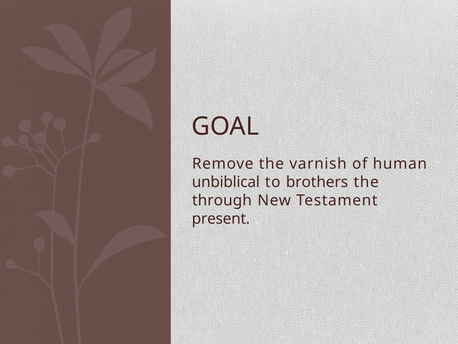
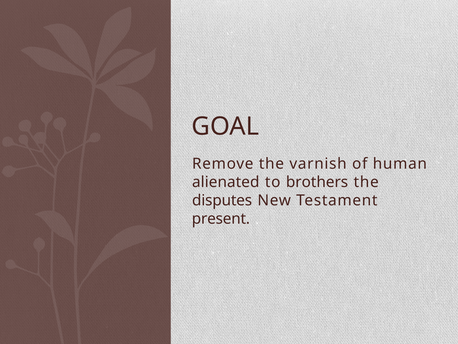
unbiblical: unbiblical -> alienated
through: through -> disputes
